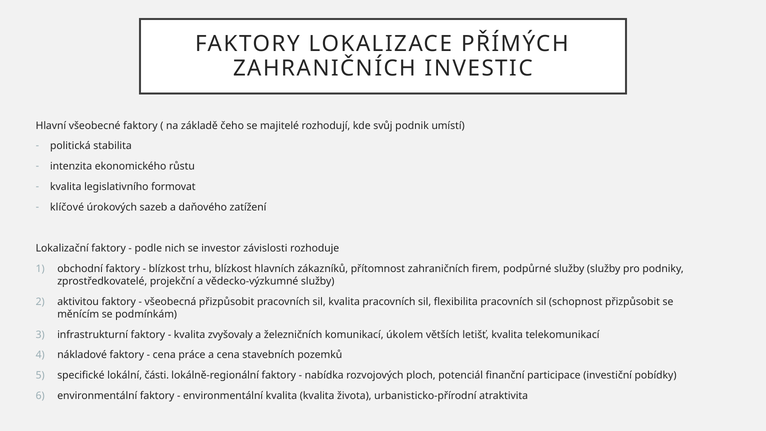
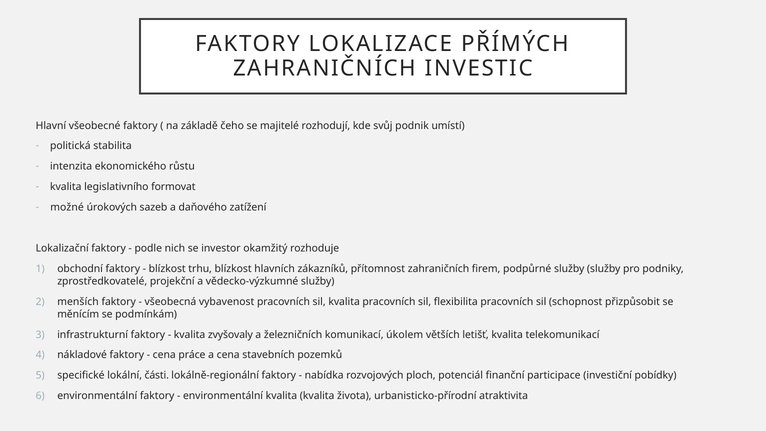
klíčové: klíčové -> možné
závislosti: závislosti -> okamžitý
aktivitou: aktivitou -> menších
všeobecná přizpůsobit: přizpůsobit -> vybavenost
